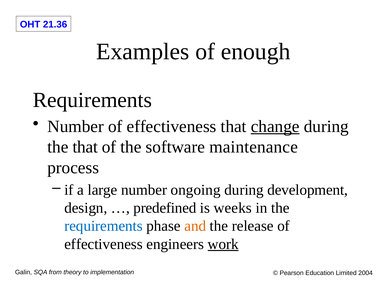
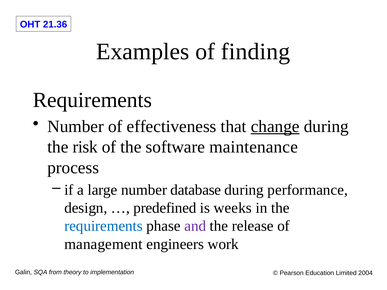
enough: enough -> finding
the that: that -> risk
ongoing: ongoing -> database
development: development -> performance
and colour: orange -> purple
effectiveness at (104, 244): effectiveness -> management
work underline: present -> none
